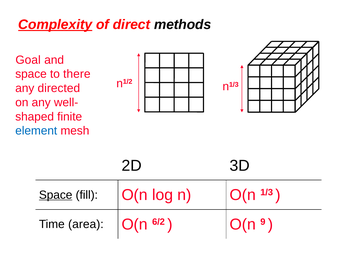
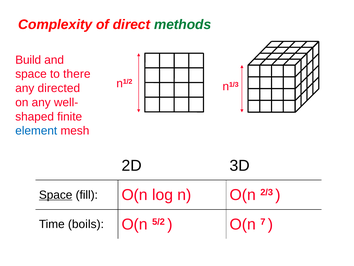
Complexity underline: present -> none
methods colour: black -> green
Goal: Goal -> Build
1/3: 1/3 -> 2/3
area: area -> boils
6/2: 6/2 -> 5/2
9: 9 -> 7
